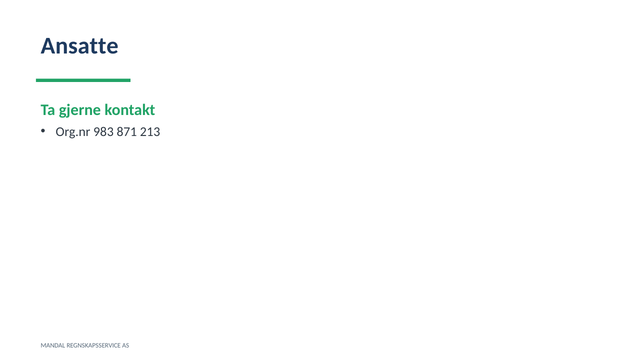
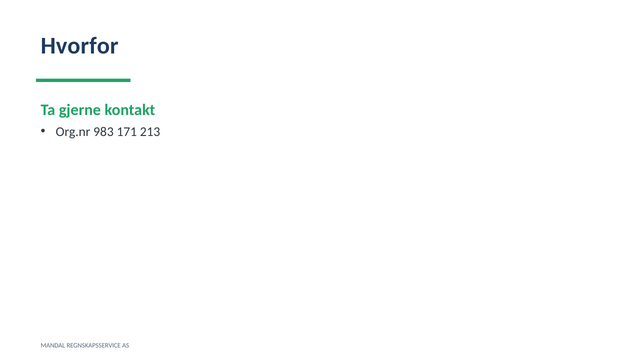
Ansatte: Ansatte -> Hvorfor
871: 871 -> 171
